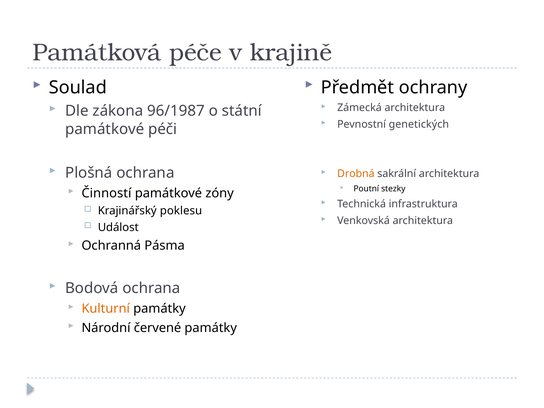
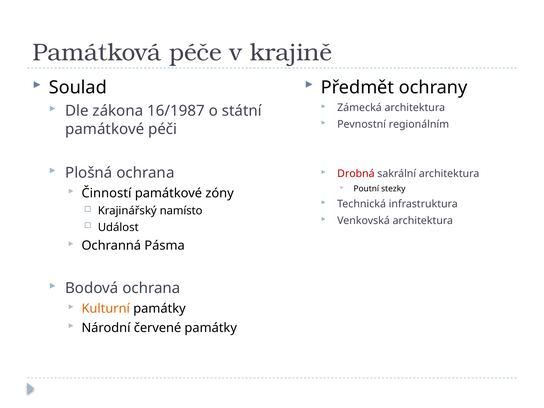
96/1987: 96/1987 -> 16/1987
genetických: genetických -> regionálním
Drobná colour: orange -> red
poklesu: poklesu -> namísto
